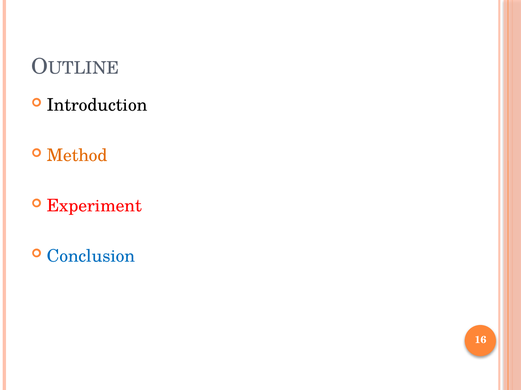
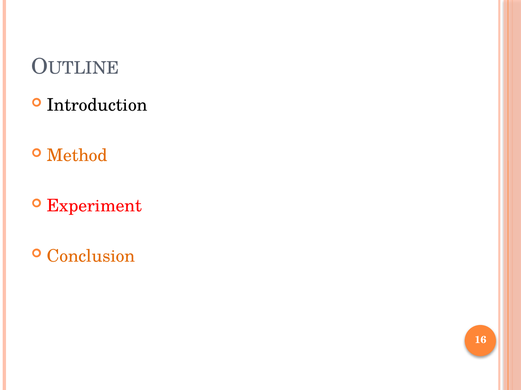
Conclusion colour: blue -> orange
